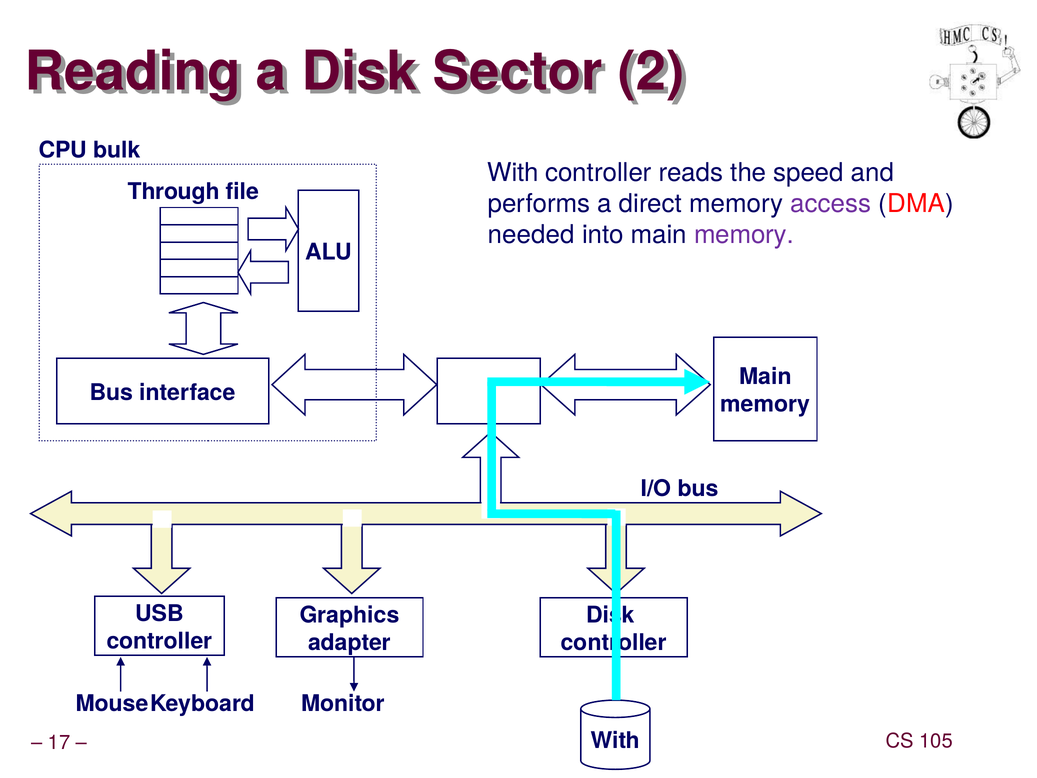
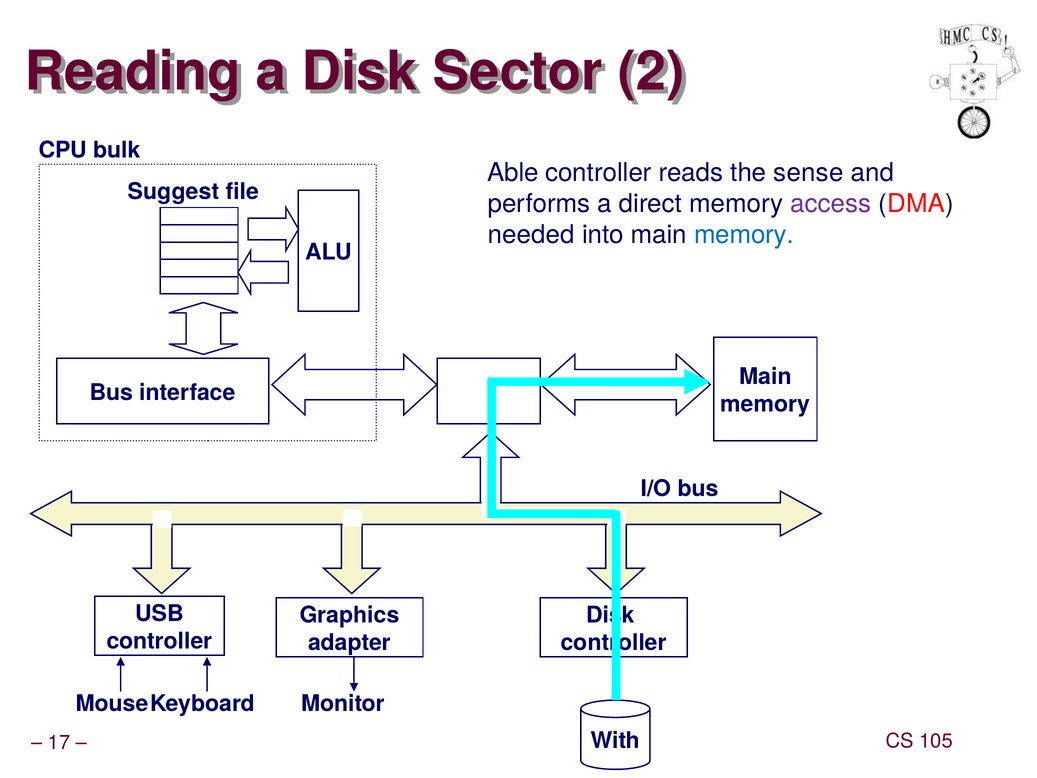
With at (513, 173): With -> Able
speed: speed -> sense
Through: Through -> Suggest
memory at (744, 235) colour: purple -> blue
